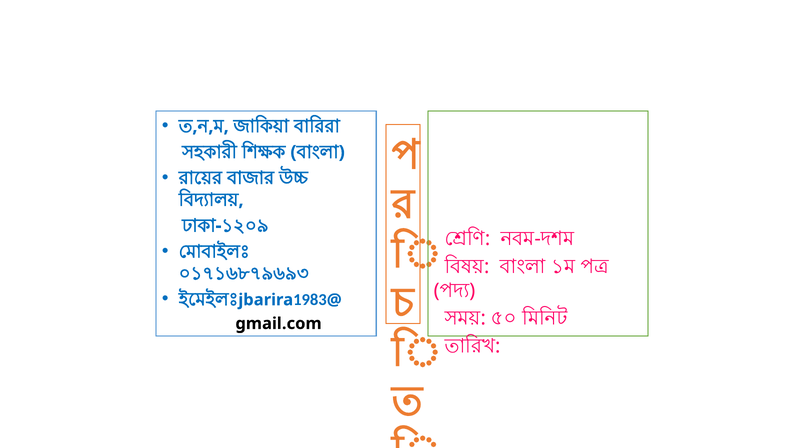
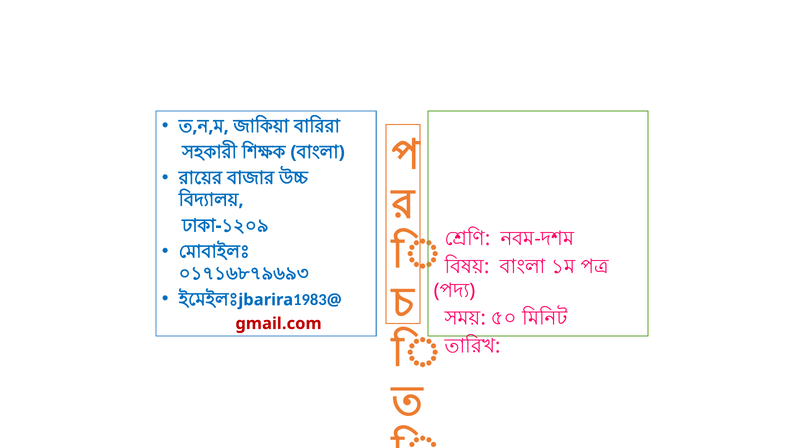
gmail.com colour: black -> red
